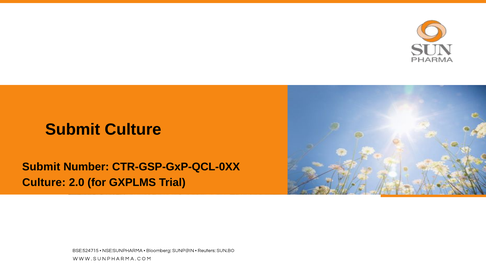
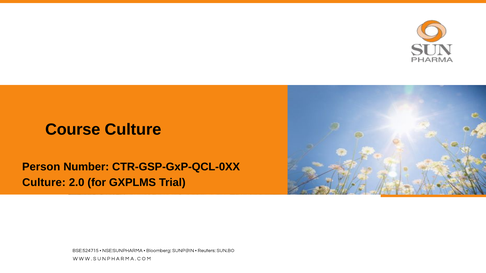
Submit at (73, 130): Submit -> Course
Submit at (41, 167): Submit -> Person
